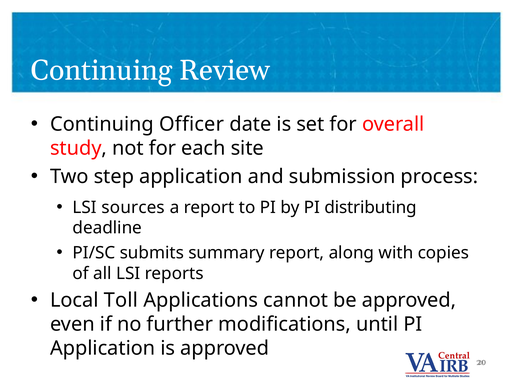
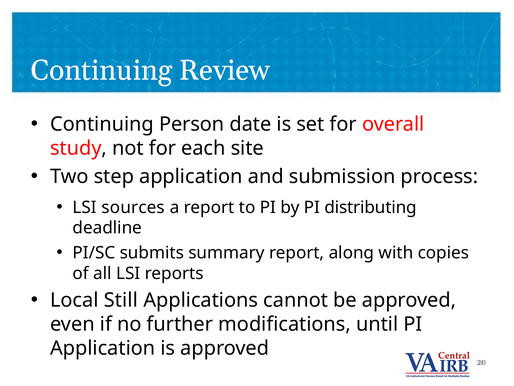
Officer: Officer -> Person
Toll: Toll -> Still
